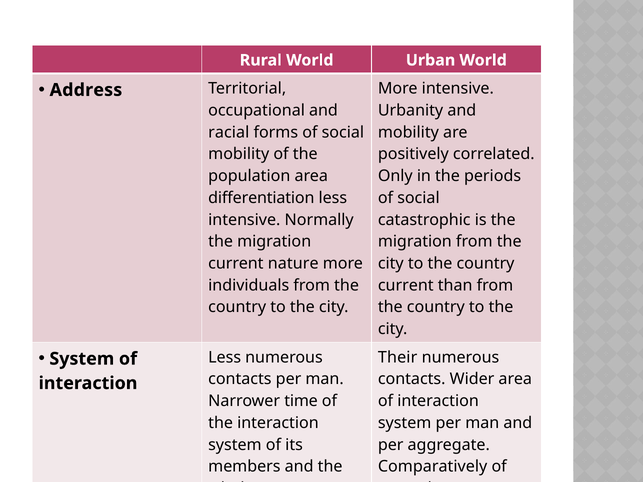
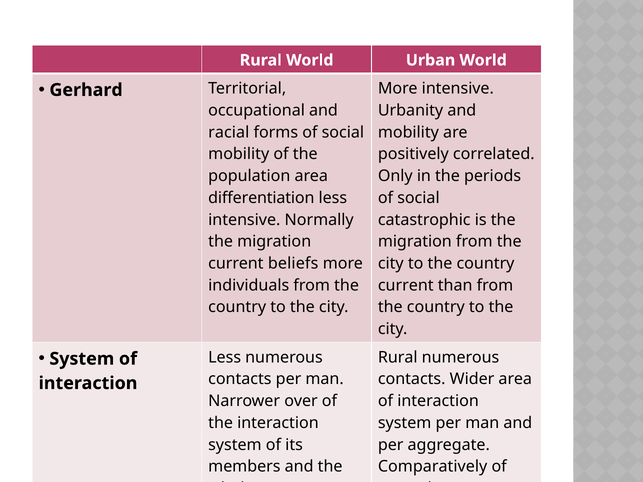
Address: Address -> Gerhard
nature: nature -> beliefs
Their at (398, 358): Their -> Rural
time: time -> over
